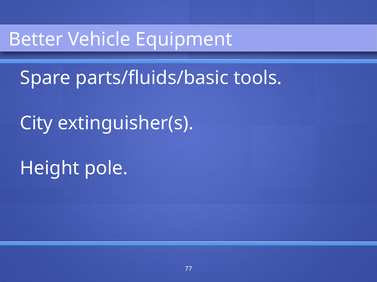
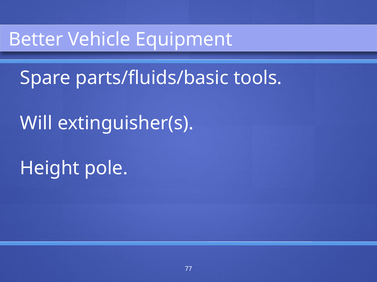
City: City -> Will
